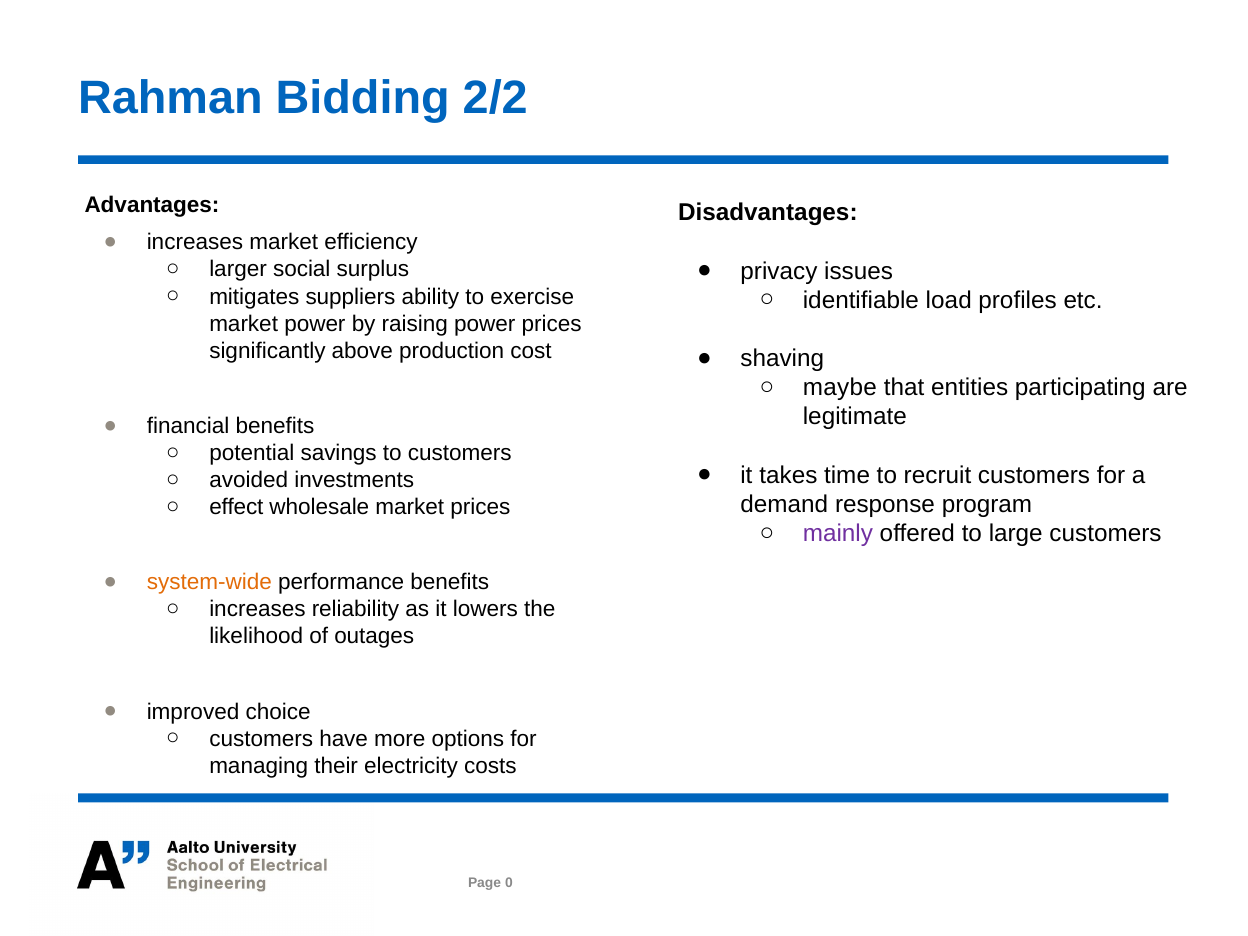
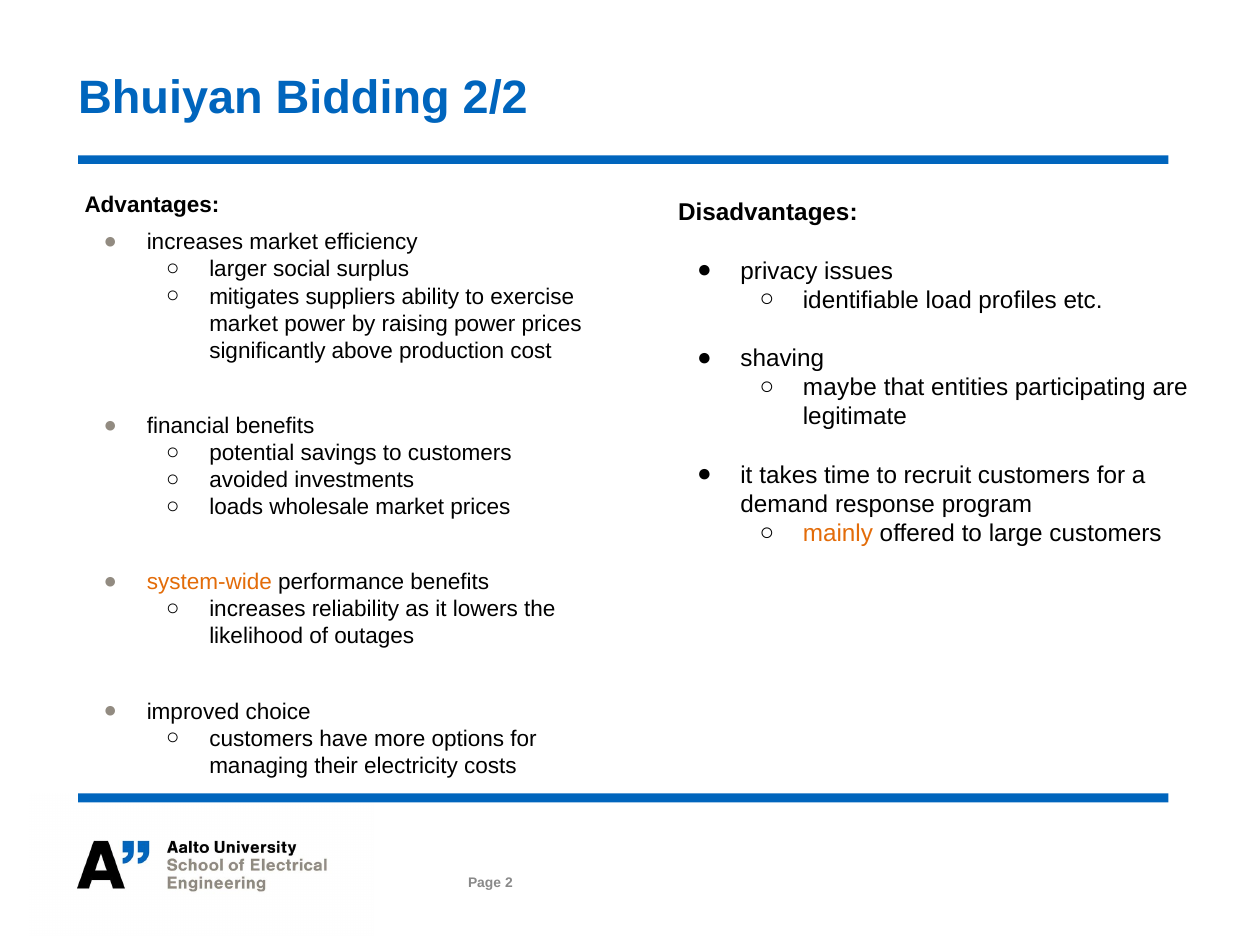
Rahman: Rahman -> Bhuiyan
effect: effect -> loads
mainly colour: purple -> orange
0: 0 -> 2
